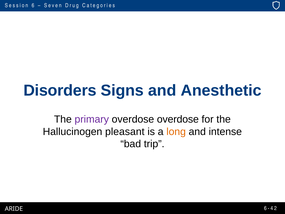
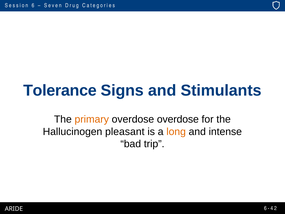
Disorders: Disorders -> Tolerance
Anesthetic: Anesthetic -> Stimulants
primary colour: purple -> orange
